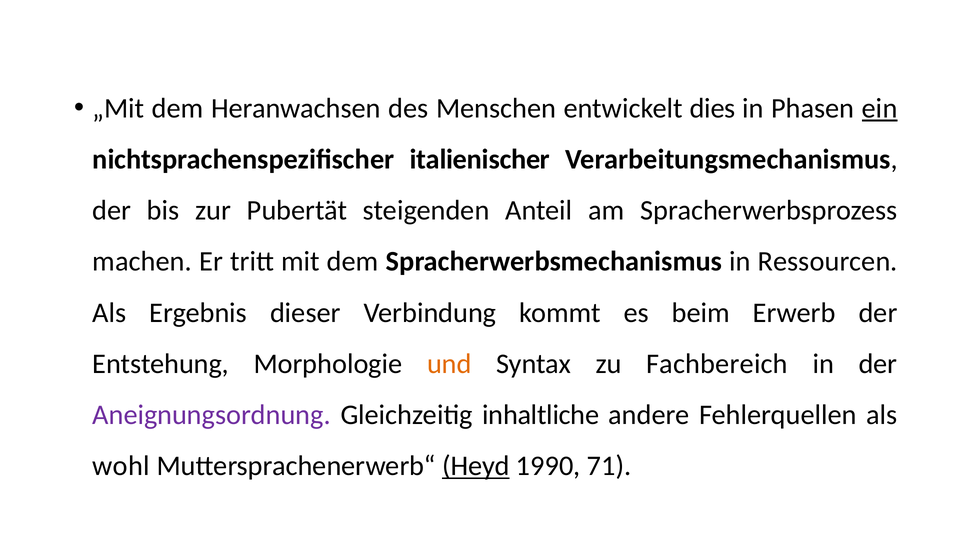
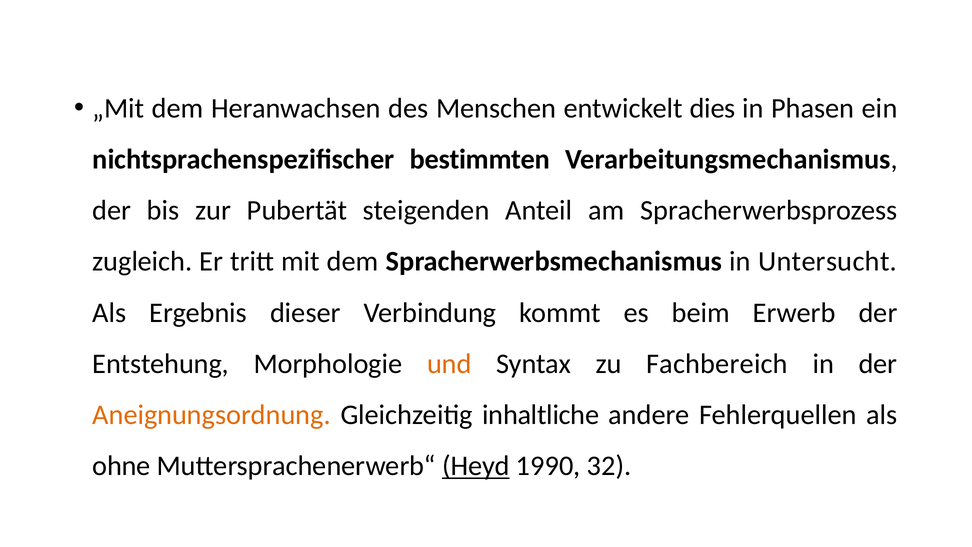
ein underline: present -> none
italienischer: italienischer -> bestimmten
machen: machen -> zugleich
Ressourcen: Ressourcen -> Untersucht
Aneignungsordnung colour: purple -> orange
wohl: wohl -> ohne
71: 71 -> 32
